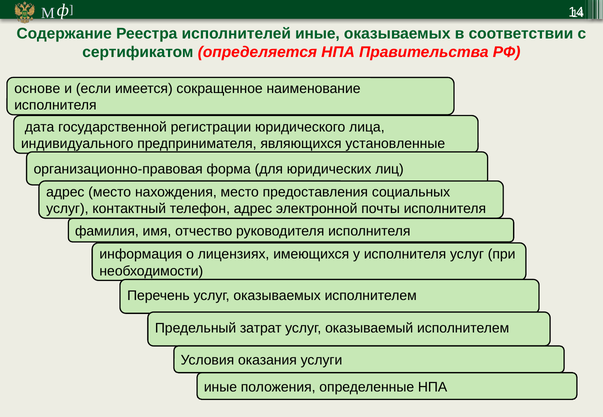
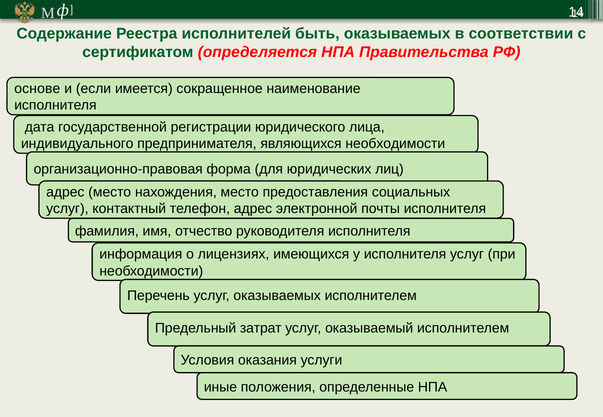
исполнителей иные: иные -> быть
являющихся установленные: установленные -> необходимости
